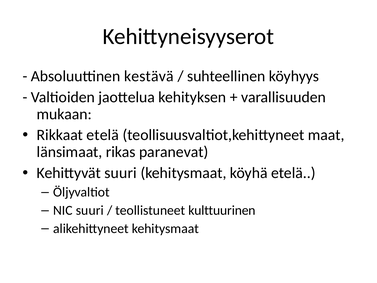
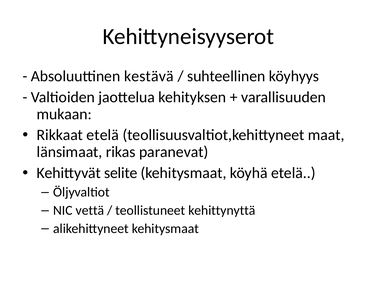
Kehittyvät suuri: suuri -> selite
NIC suuri: suuri -> vettä
kulttuurinen: kulttuurinen -> kehittynyttä
